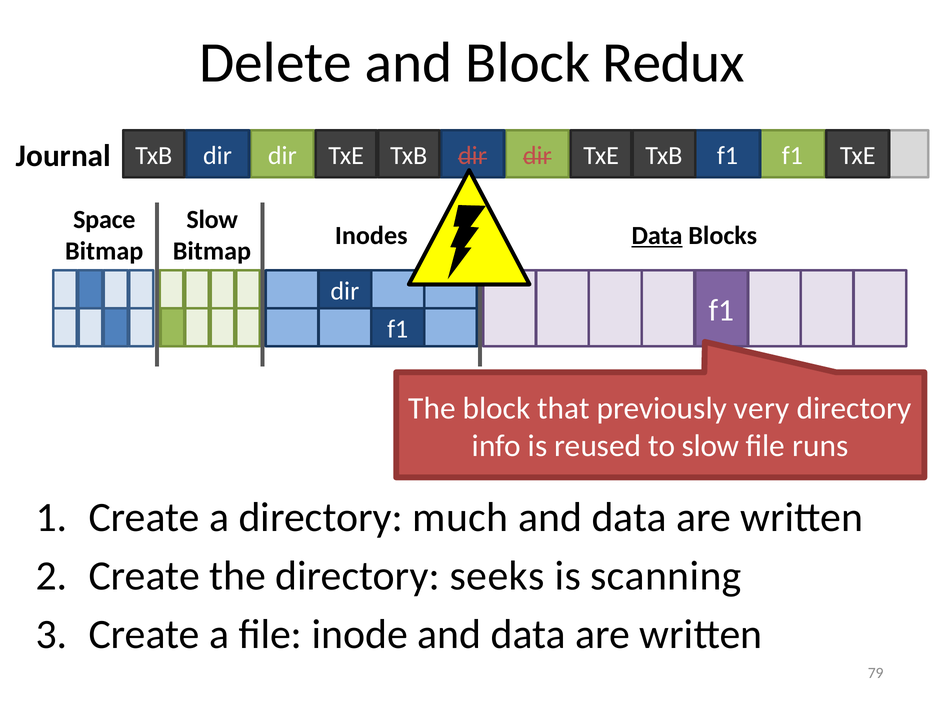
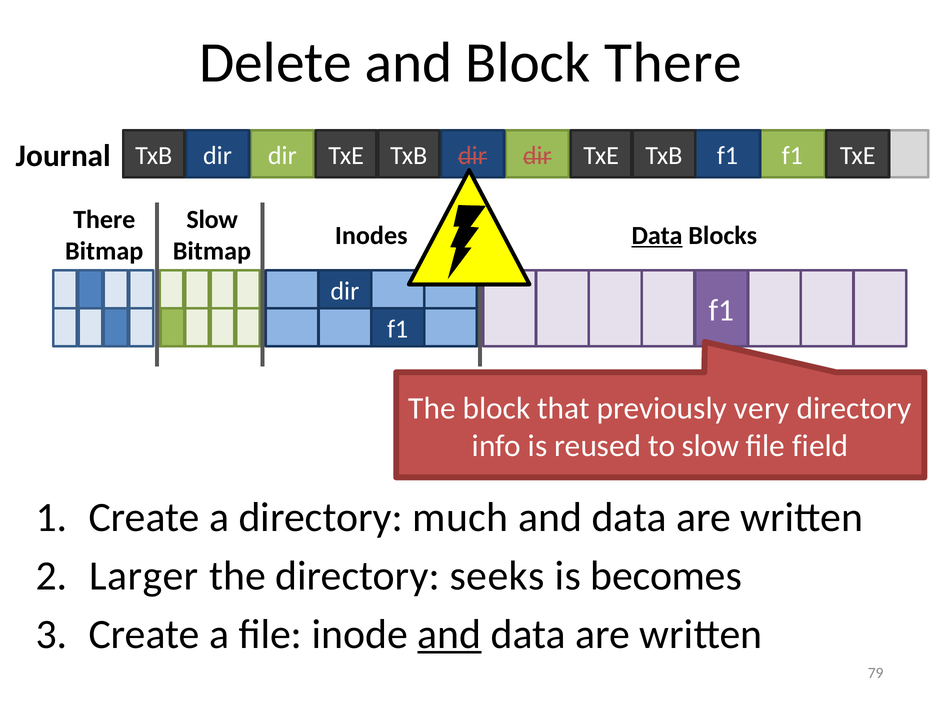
Block Redux: Redux -> There
Space at (104, 220): Space -> There
runs: runs -> field
Create at (144, 576): Create -> Larger
scanning: scanning -> becomes
and at (449, 634) underline: none -> present
